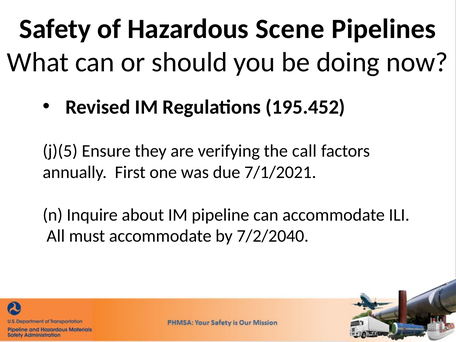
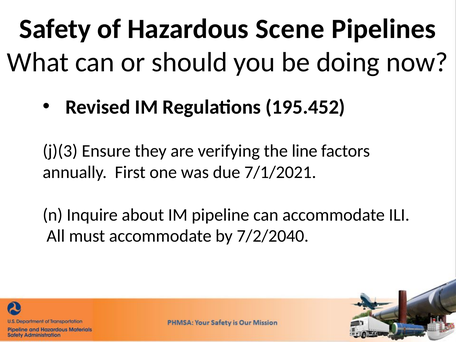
j)(5: j)(5 -> j)(3
call: call -> line
